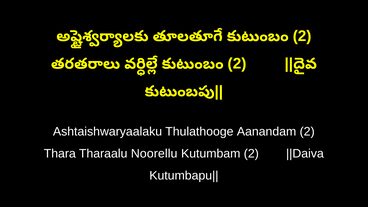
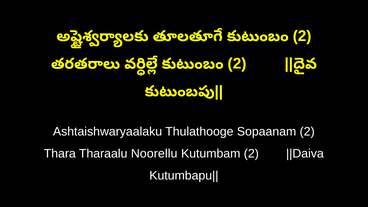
Aanandam: Aanandam -> Sopaanam
